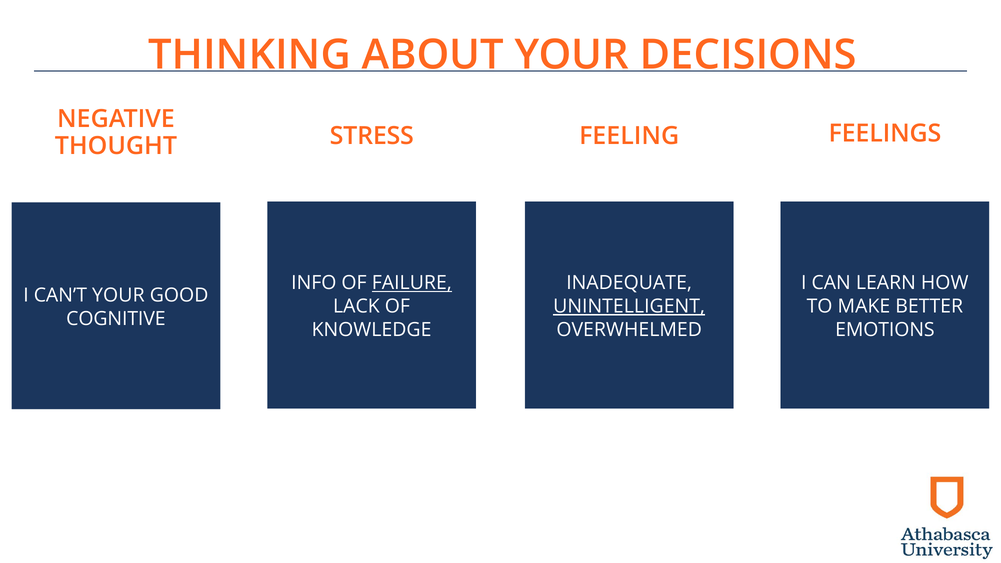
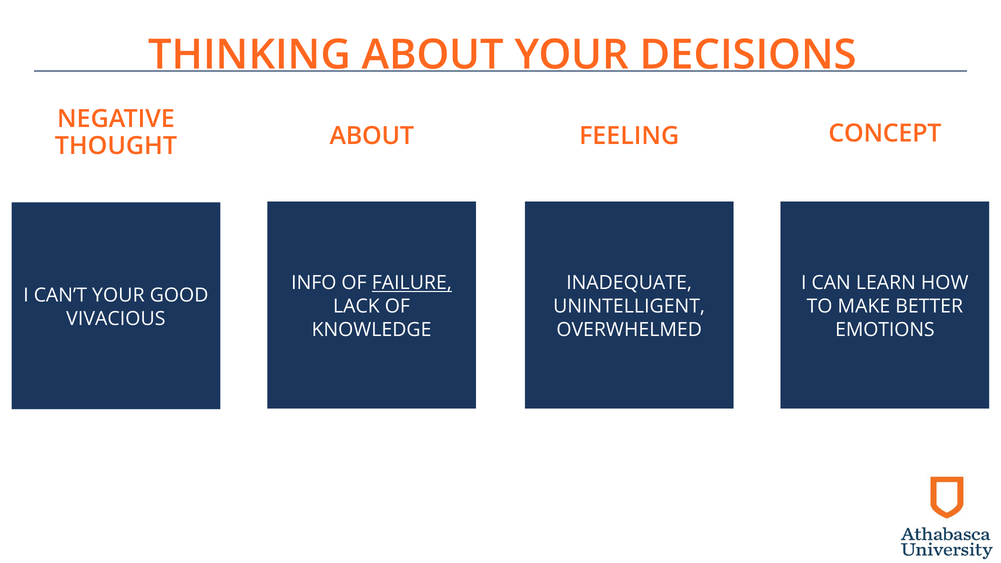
STRESS at (372, 136): STRESS -> ABOUT
FEELINGS: FEELINGS -> CONCEPT
UNINTELLIGENT underline: present -> none
COGNITIVE: COGNITIVE -> VIVACIOUS
